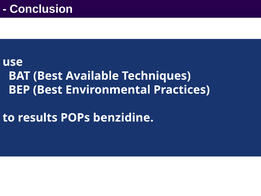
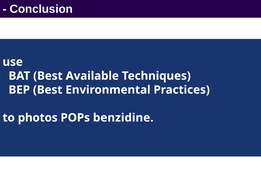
results: results -> photos
